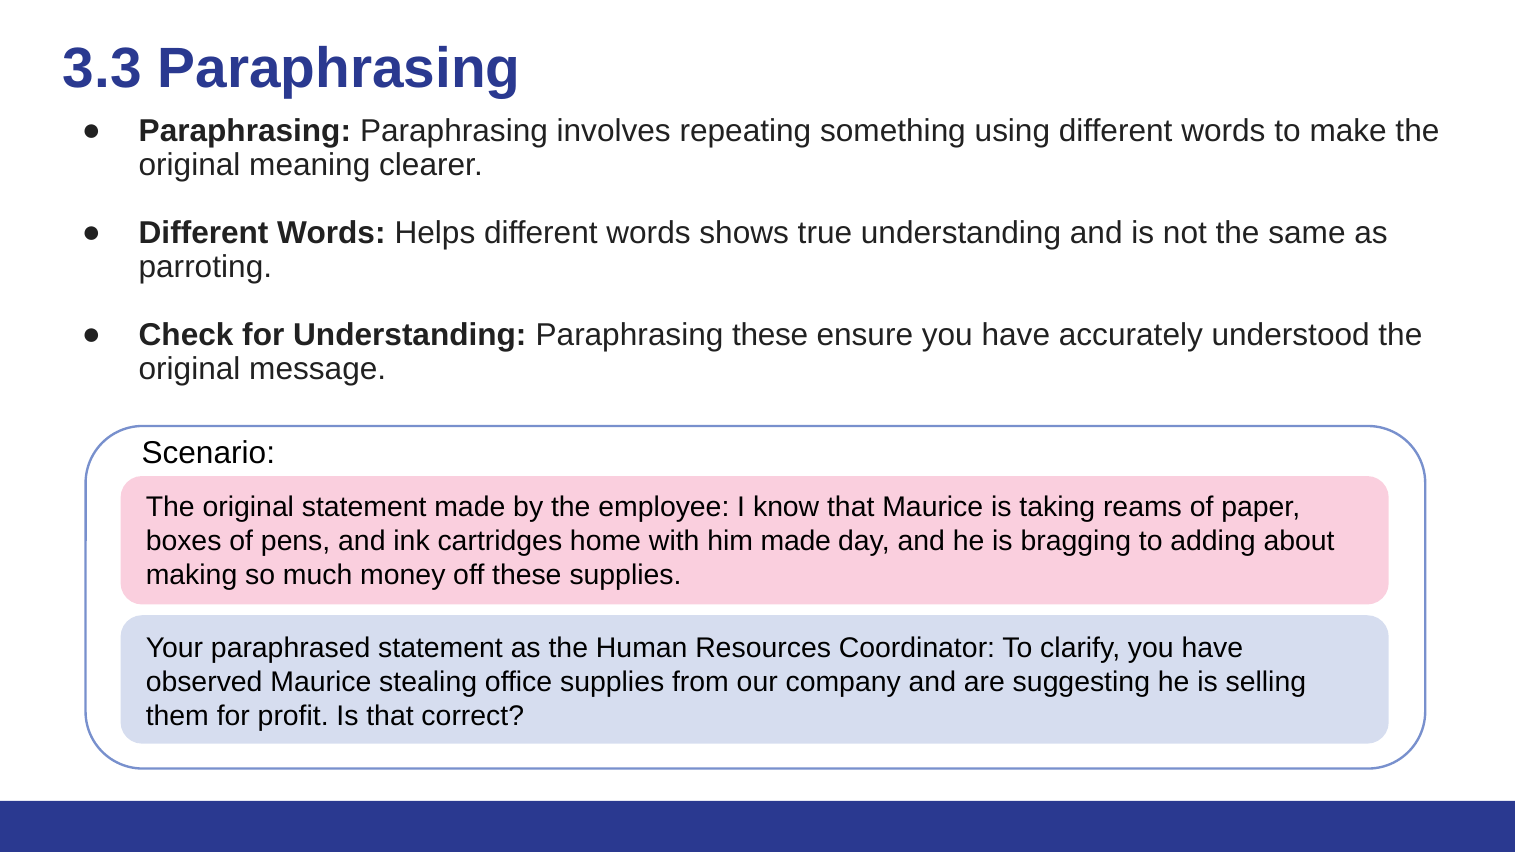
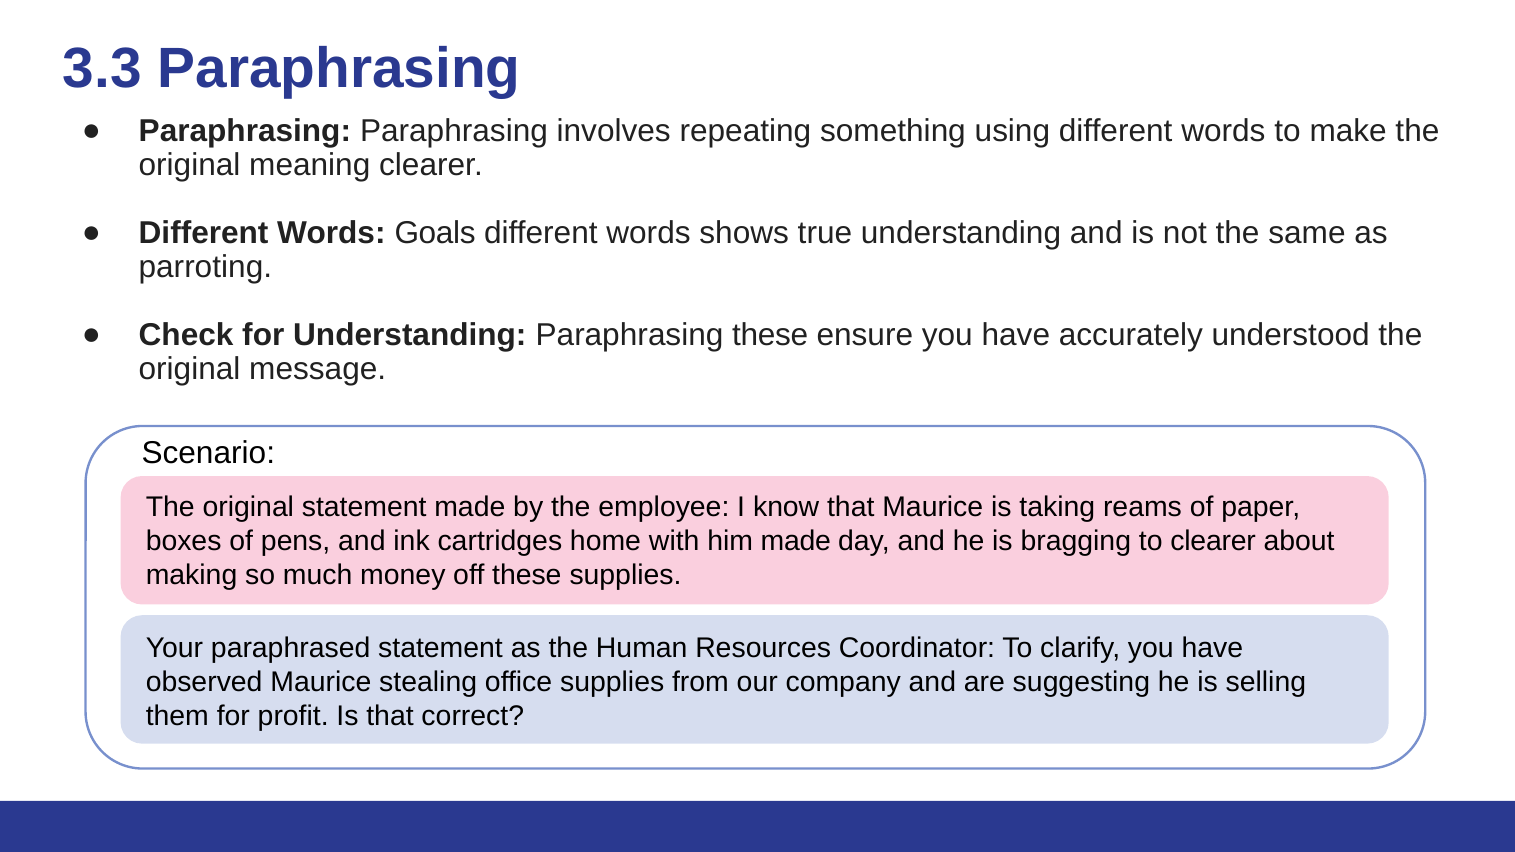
Helps: Helps -> Goals
to adding: adding -> clearer
